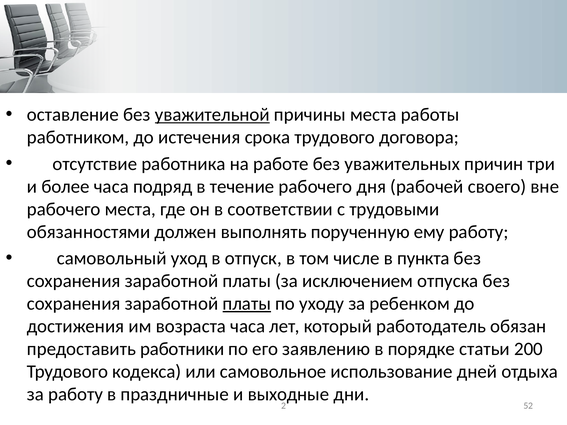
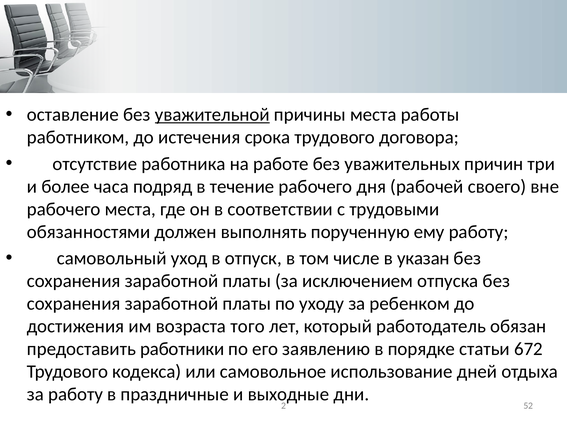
пункта: пункта -> указан
платы at (247, 304) underline: present -> none
возраста часа: часа -> того
200: 200 -> 672
